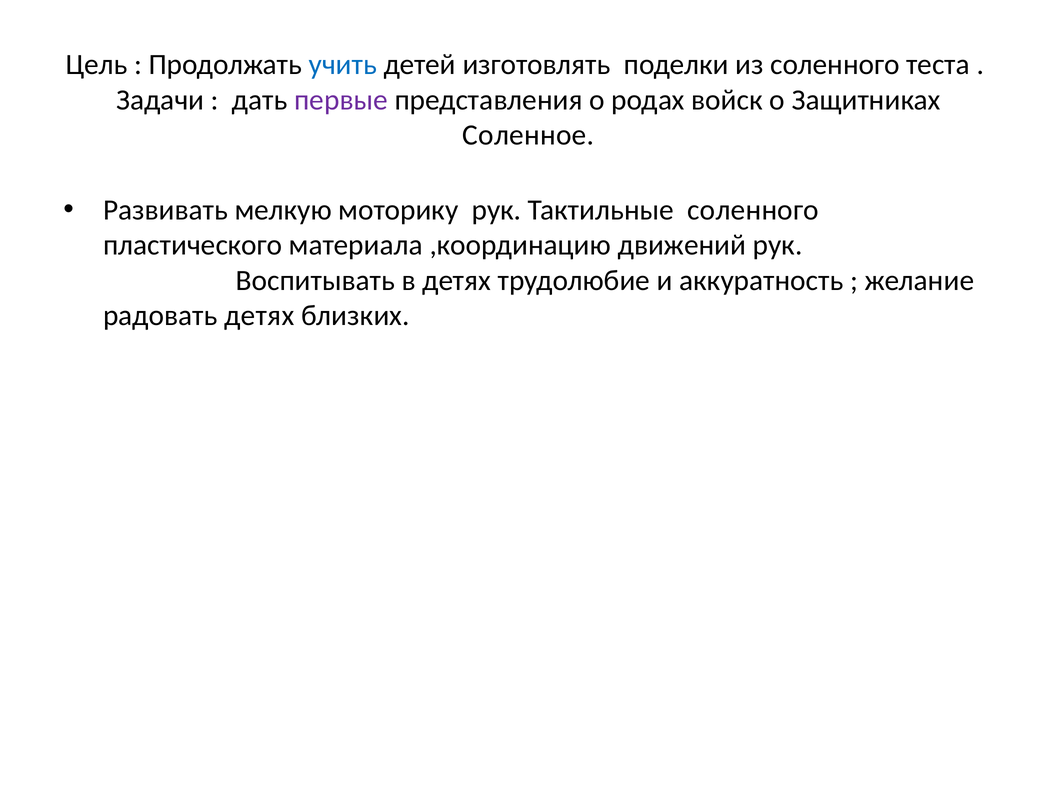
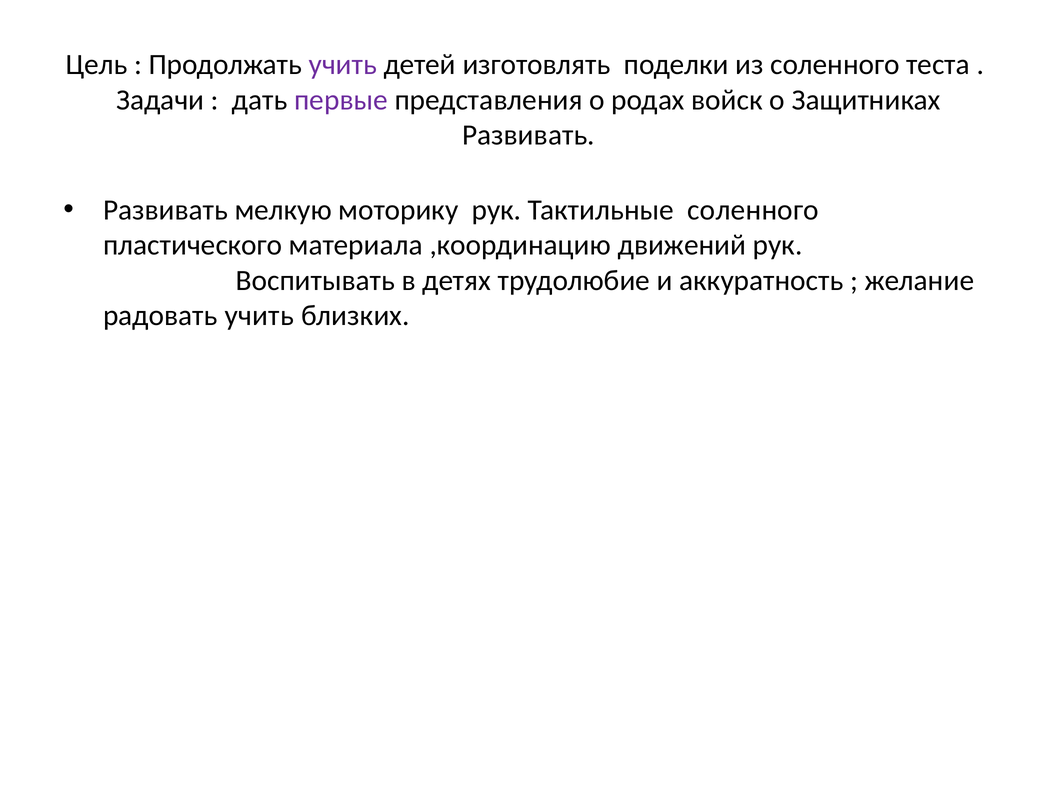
учить at (343, 65) colour: blue -> purple
Соленное at (528, 135): Соленное -> Развивать
радовать детях: детях -> учить
